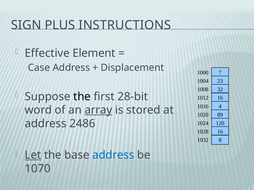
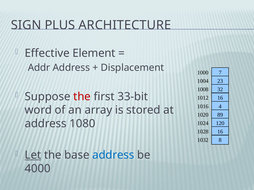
INSTRUCTIONS: INSTRUCTIONS -> ARCHITECTURE
Case: Case -> Addr
the at (82, 97) colour: black -> red
28-bit: 28-bit -> 33-bit
array underline: present -> none
2486: 2486 -> 1080
1070: 1070 -> 4000
